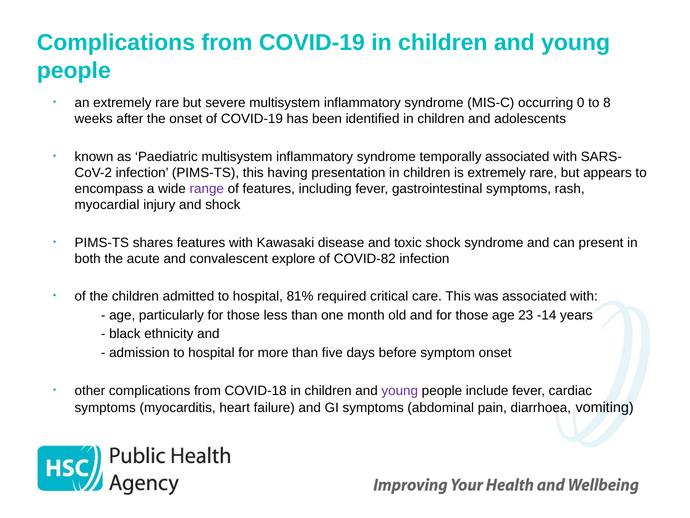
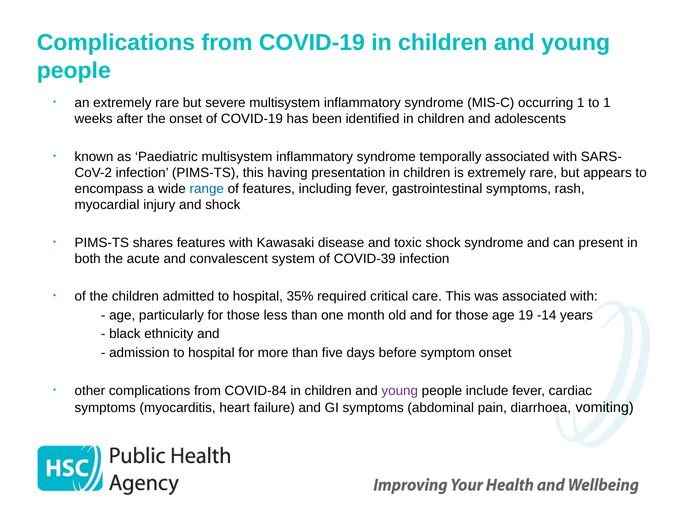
occurring 0: 0 -> 1
to 8: 8 -> 1
range colour: purple -> blue
explore: explore -> system
COVID-82: COVID-82 -> COVID-39
81%: 81% -> 35%
23: 23 -> 19
COVID-18: COVID-18 -> COVID-84
